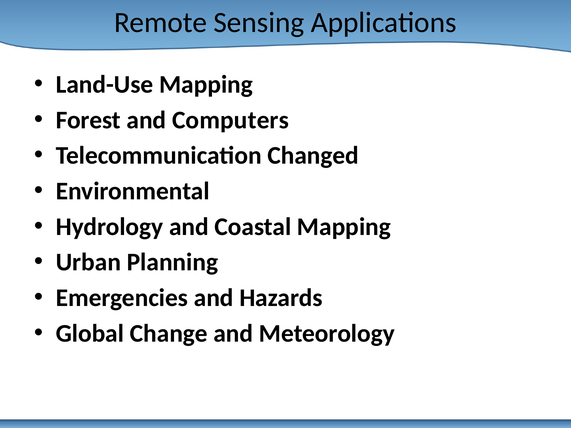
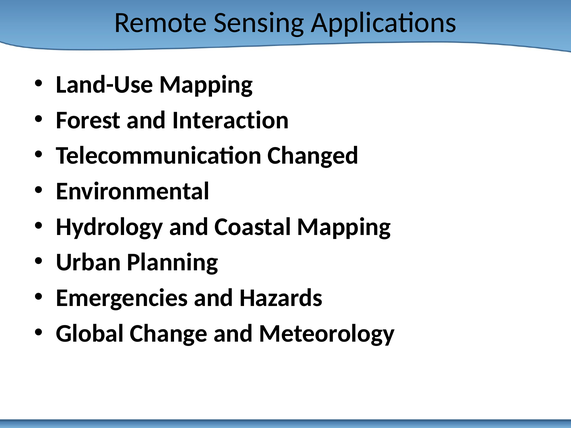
Computers: Computers -> Interaction
